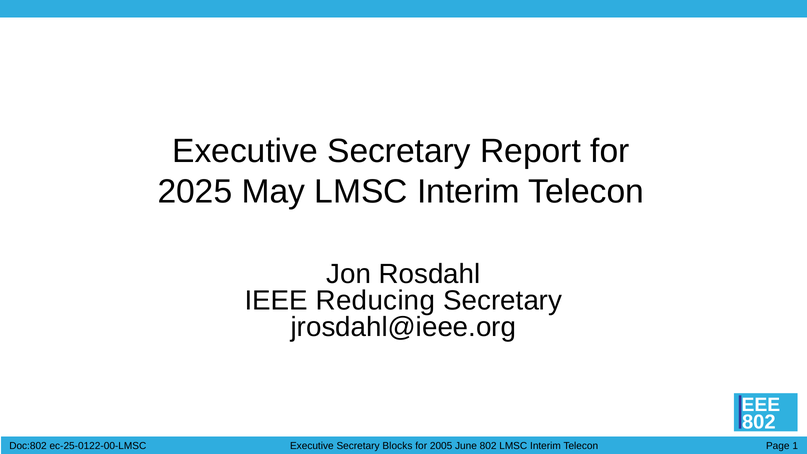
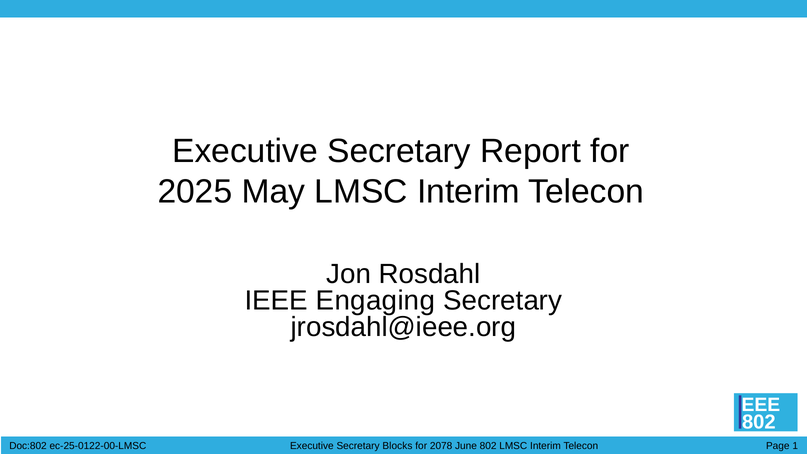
Reducing: Reducing -> Engaging
2005: 2005 -> 2078
